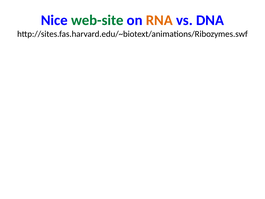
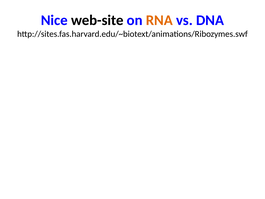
web-site colour: green -> black
